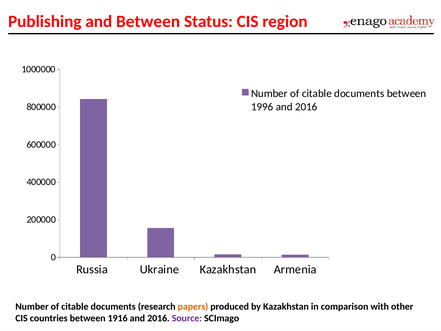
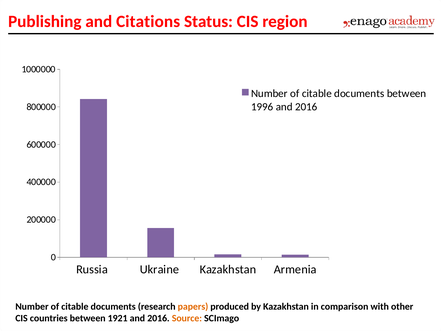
and Between: Between -> Citations
1916: 1916 -> 1921
Source colour: purple -> orange
